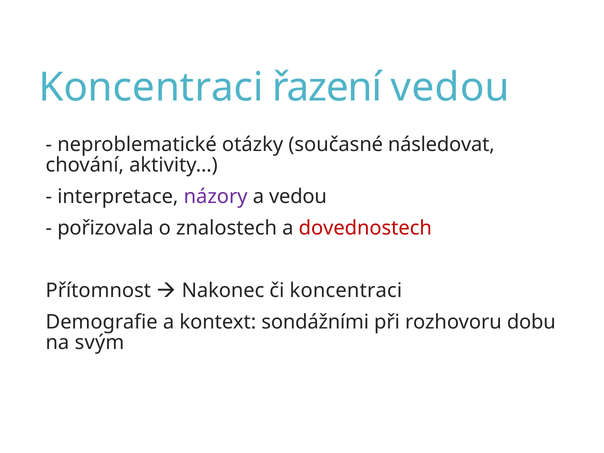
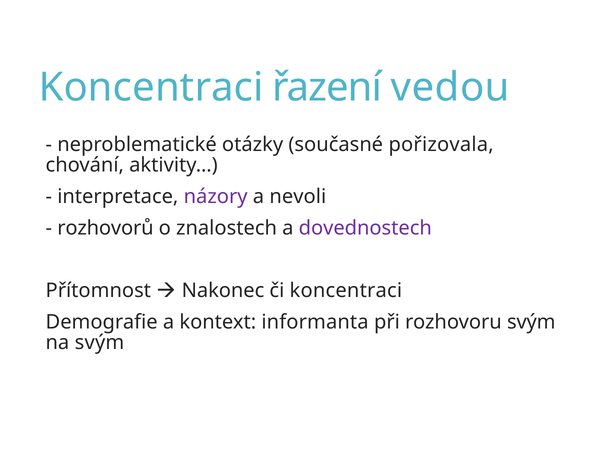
následovat: následovat -> pořizovala
a vedou: vedou -> nevoli
pořizovala: pořizovala -> rozhovorů
dovednostech colour: red -> purple
sondážními: sondážními -> informanta
rozhovoru dobu: dobu -> svým
